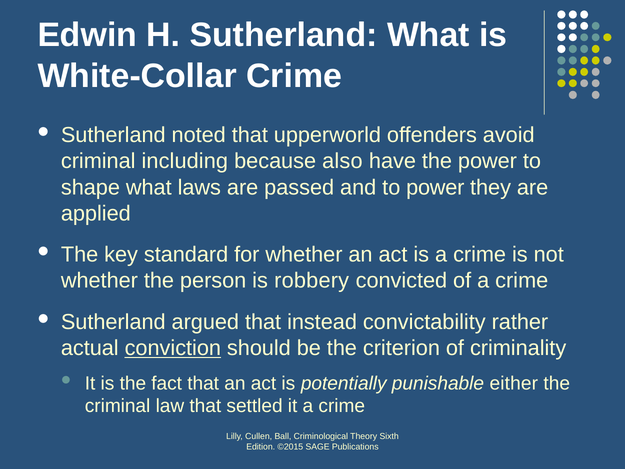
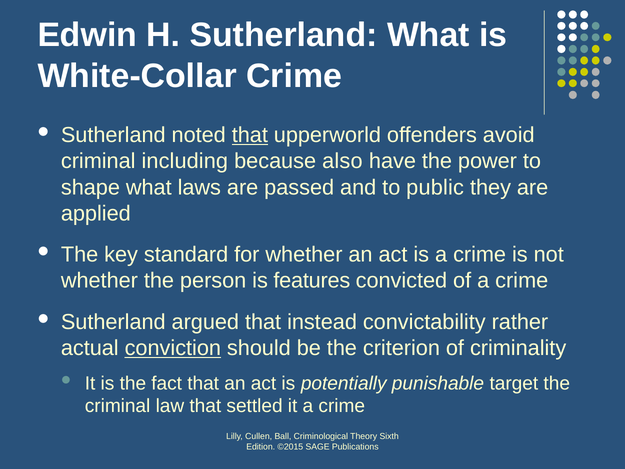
that at (250, 135) underline: none -> present
to power: power -> public
robbery: robbery -> features
either: either -> target
